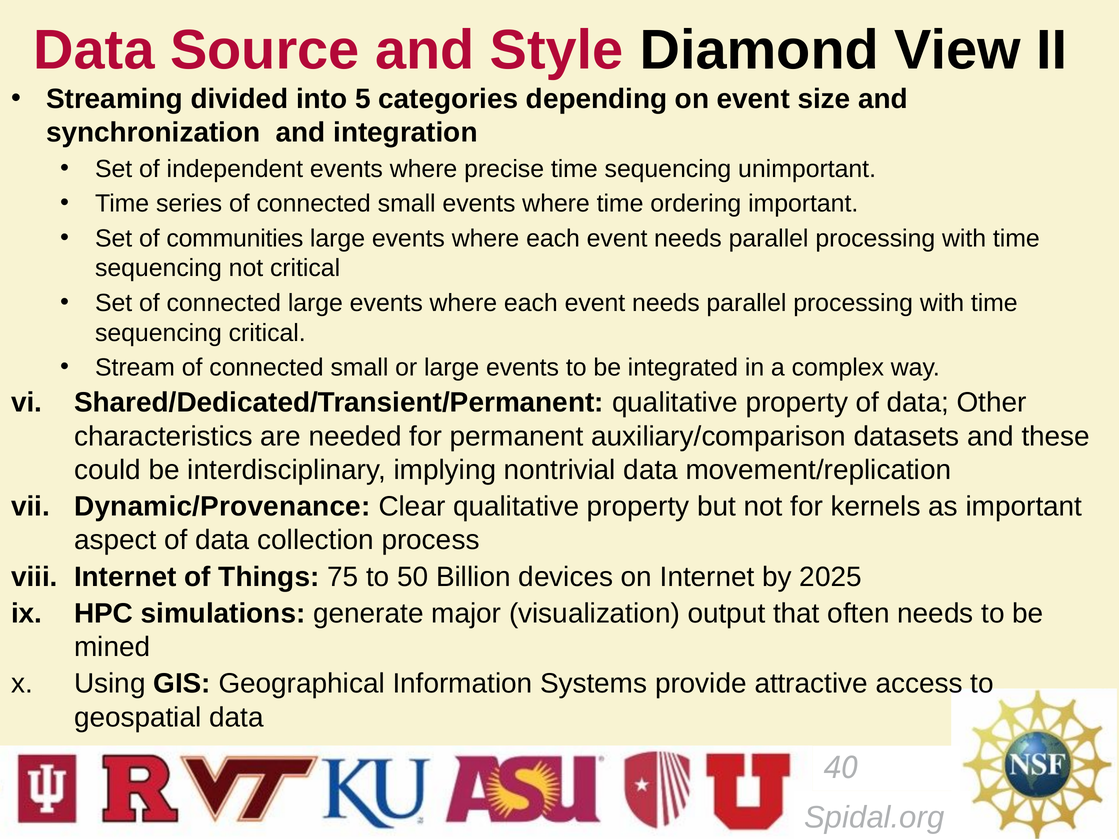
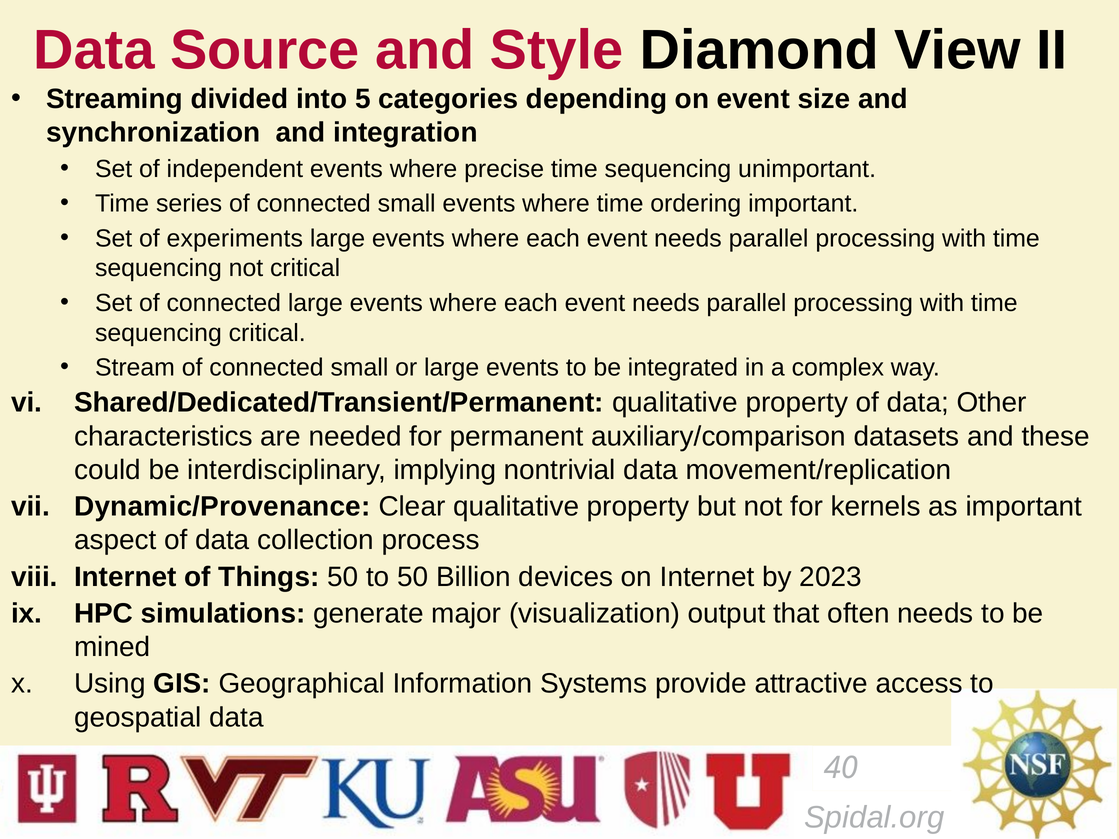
communities: communities -> experiments
Things 75: 75 -> 50
2025: 2025 -> 2023
